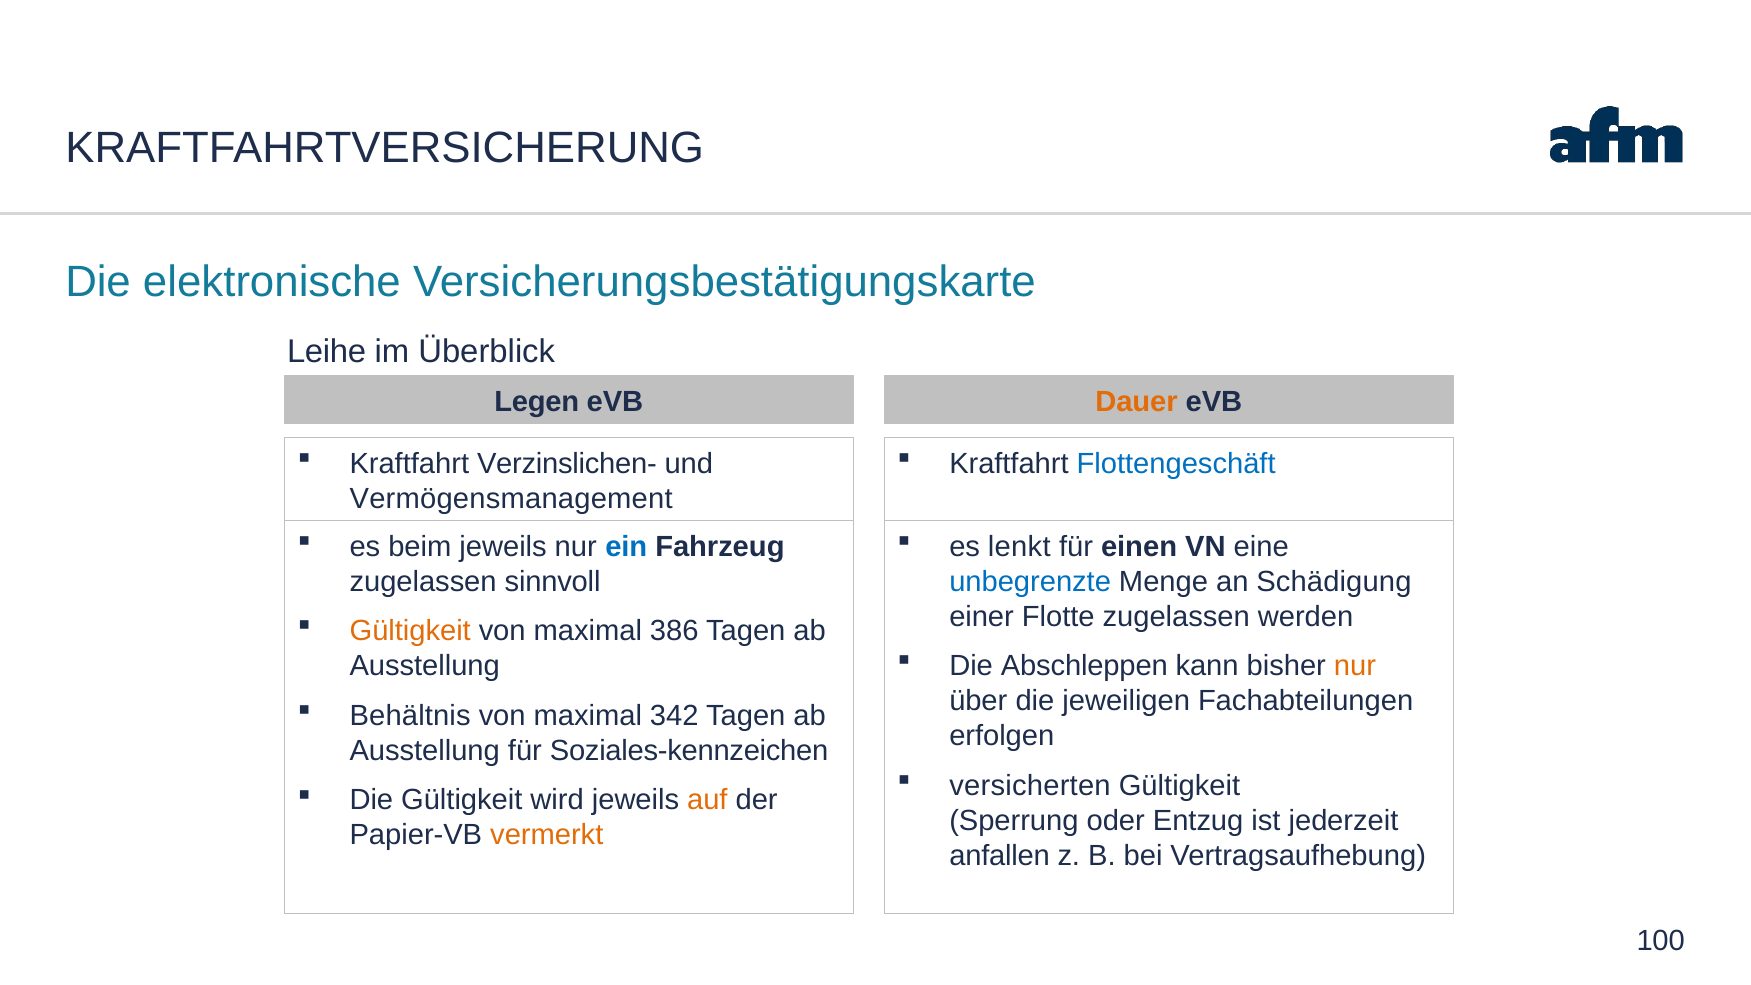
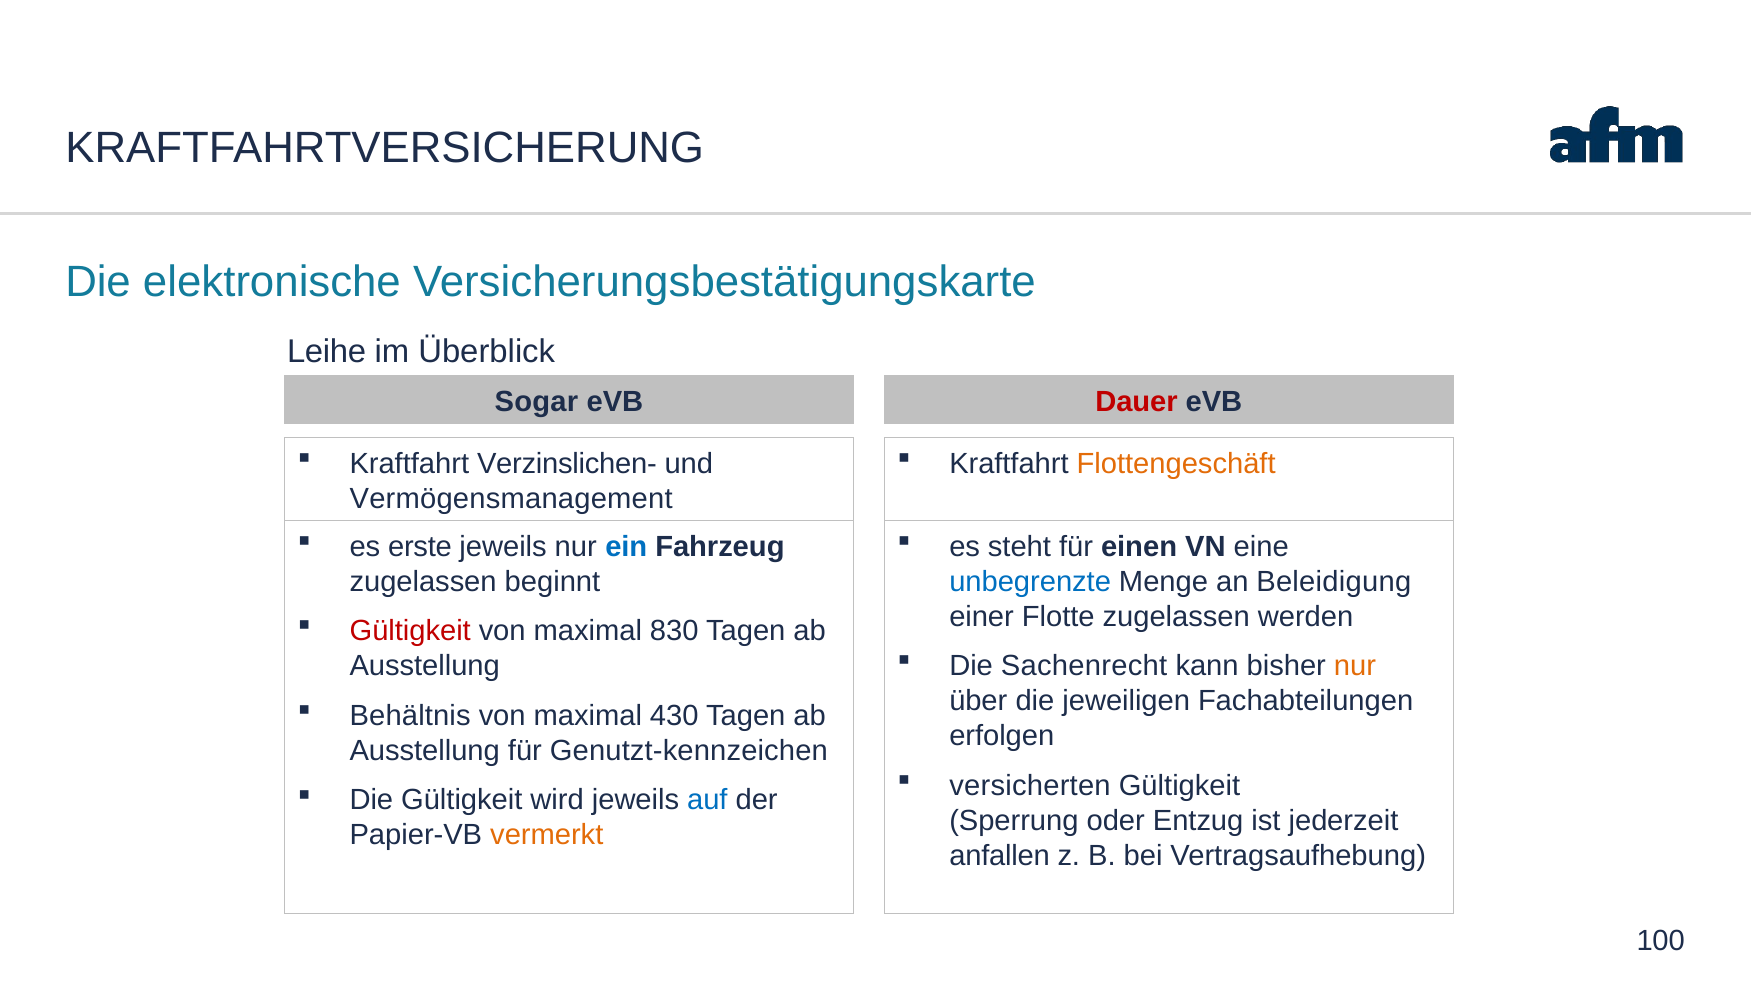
Legen: Legen -> Sogar
Dauer colour: orange -> red
Flottengeschäft colour: blue -> orange
beim: beim -> erste
lenkt: lenkt -> steht
sinnvoll: sinnvoll -> beginnt
Schädigung: Schädigung -> Beleidigung
Gültigkeit at (410, 631) colour: orange -> red
386: 386 -> 830
Abschleppen: Abschleppen -> Sachenrecht
342: 342 -> 430
Soziales-kennzeichen: Soziales-kennzeichen -> Genutzt-kennzeichen
auf colour: orange -> blue
